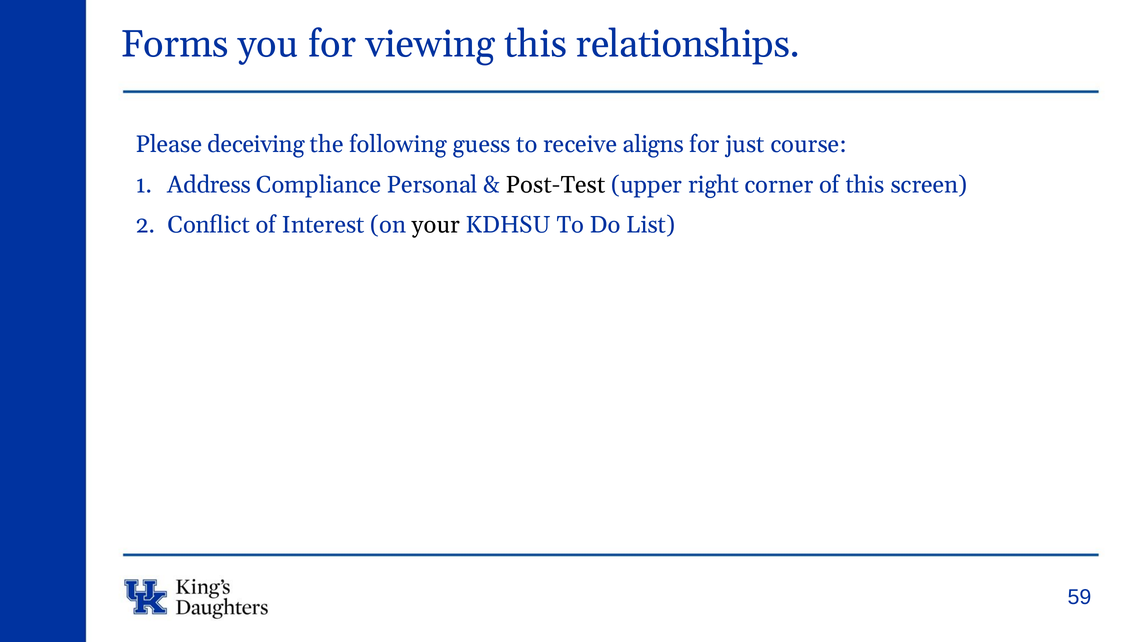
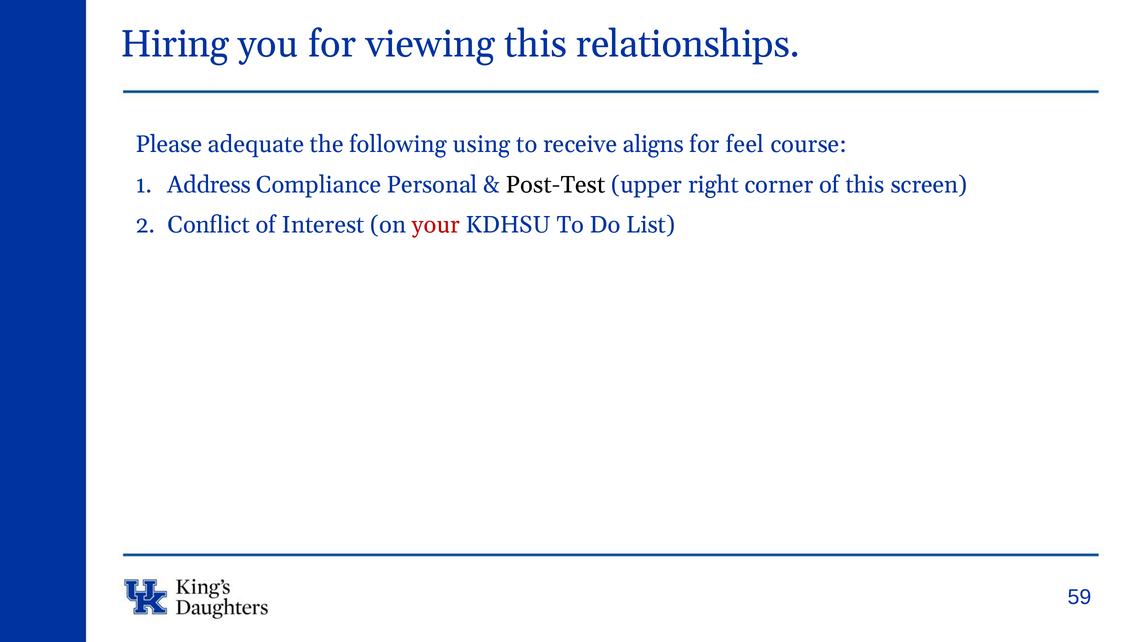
Forms: Forms -> Hiring
deceiving: deceiving -> adequate
guess: guess -> using
just: just -> feel
your colour: black -> red
